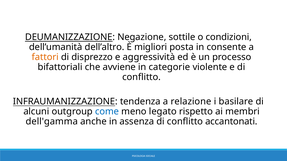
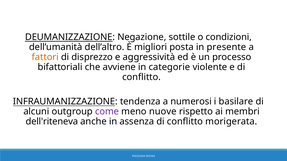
consente: consente -> presente
relazione: relazione -> numerosi
come colour: blue -> purple
legato: legato -> nuove
dell'gamma: dell'gamma -> dell'riteneva
accantonati: accantonati -> morigerata
